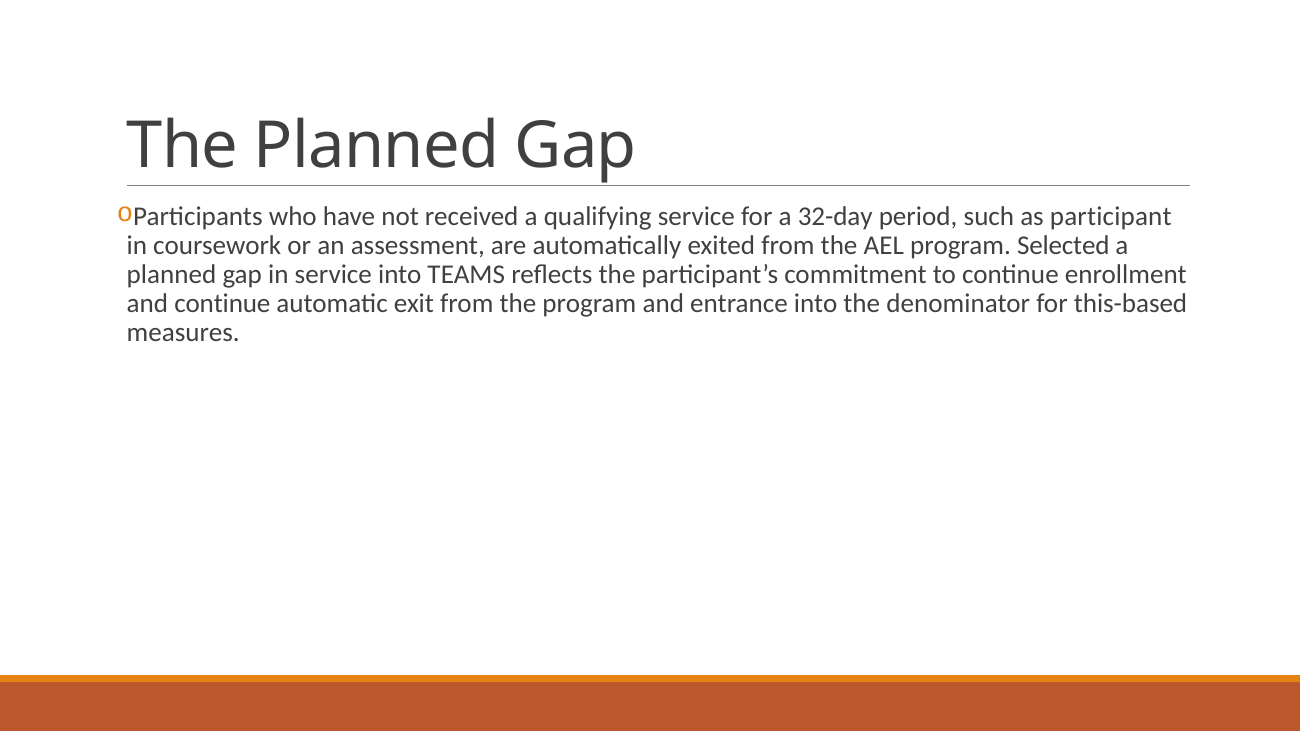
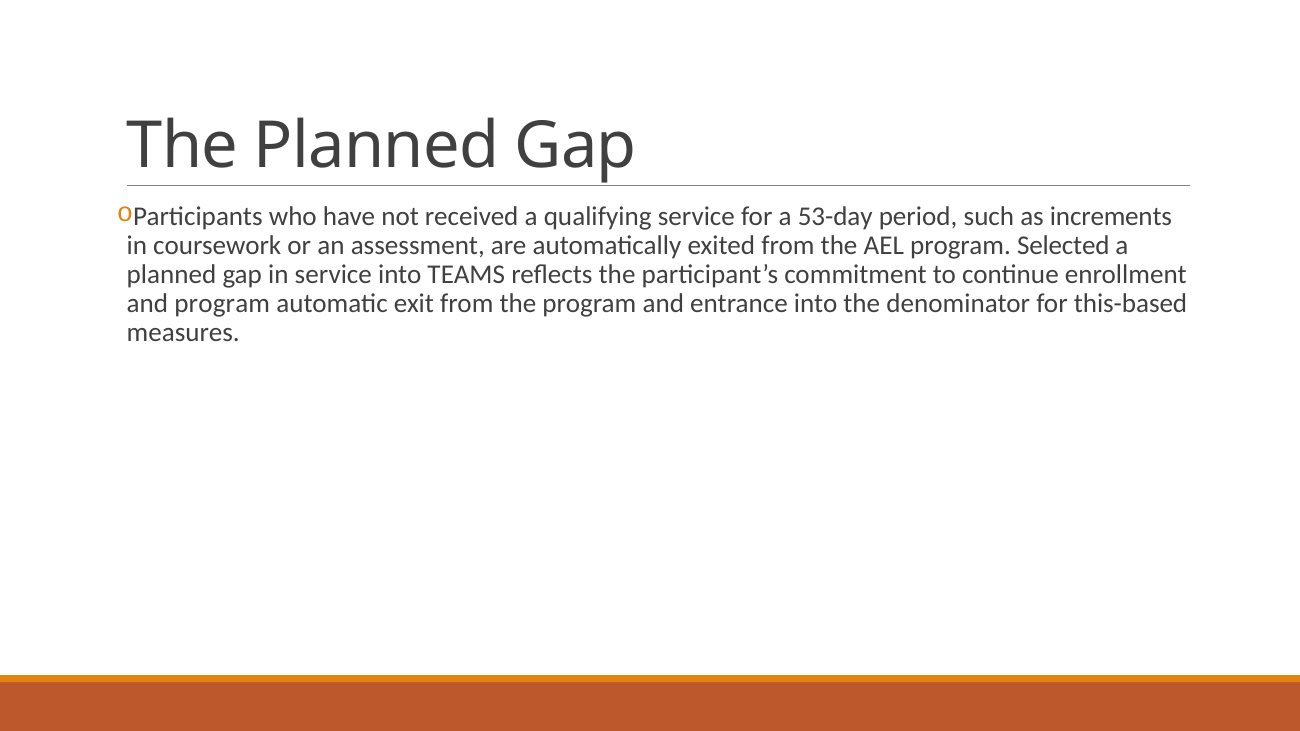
32-day: 32-day -> 53-day
participant: participant -> increments
and continue: continue -> program
